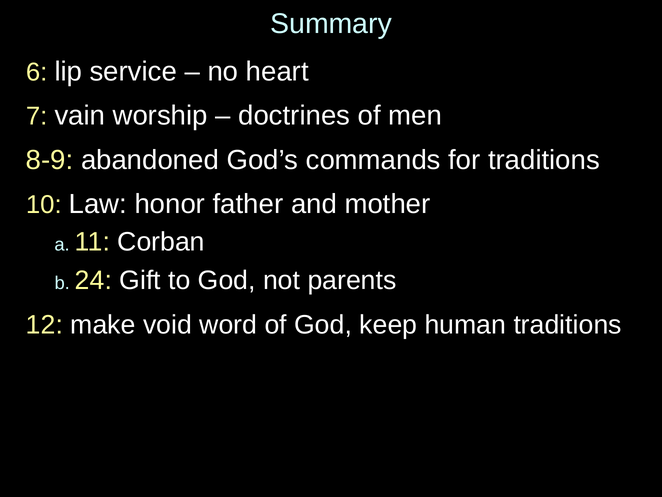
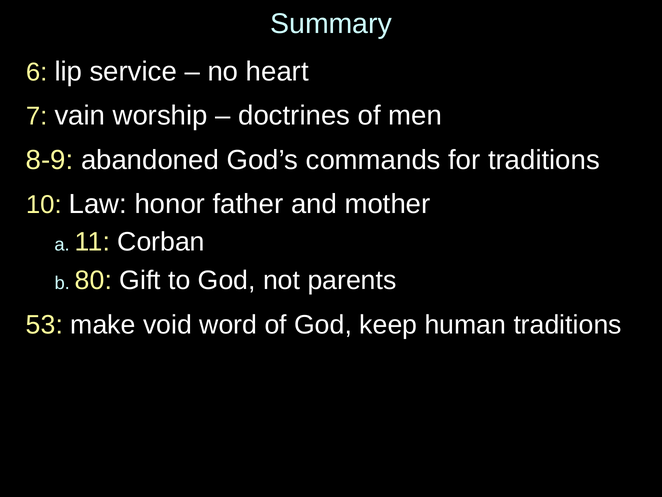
24: 24 -> 80
12: 12 -> 53
